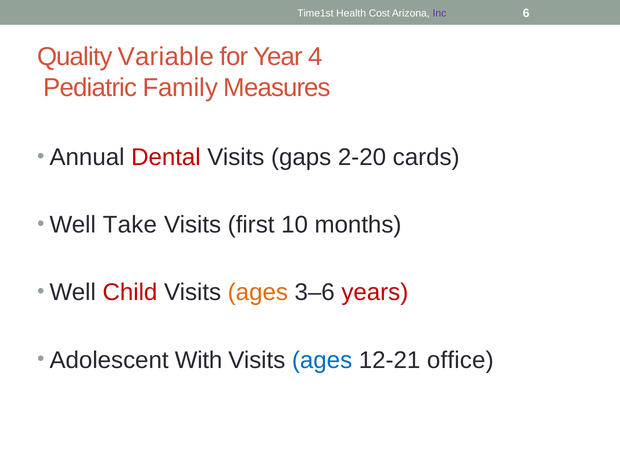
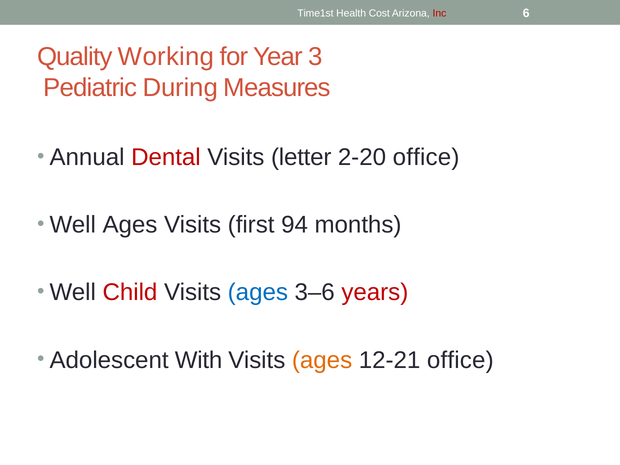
Inc colour: purple -> red
Variable: Variable -> Working
4: 4 -> 3
Family: Family -> During
gaps: gaps -> letter
2-20 cards: cards -> office
Well Take: Take -> Ages
10: 10 -> 94
ages at (258, 293) colour: orange -> blue
ages at (322, 360) colour: blue -> orange
